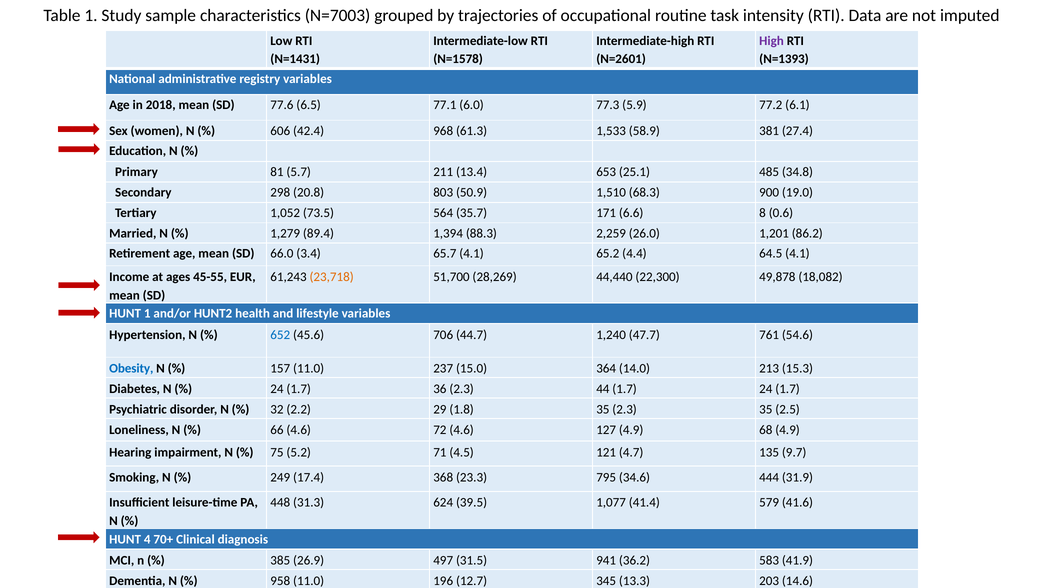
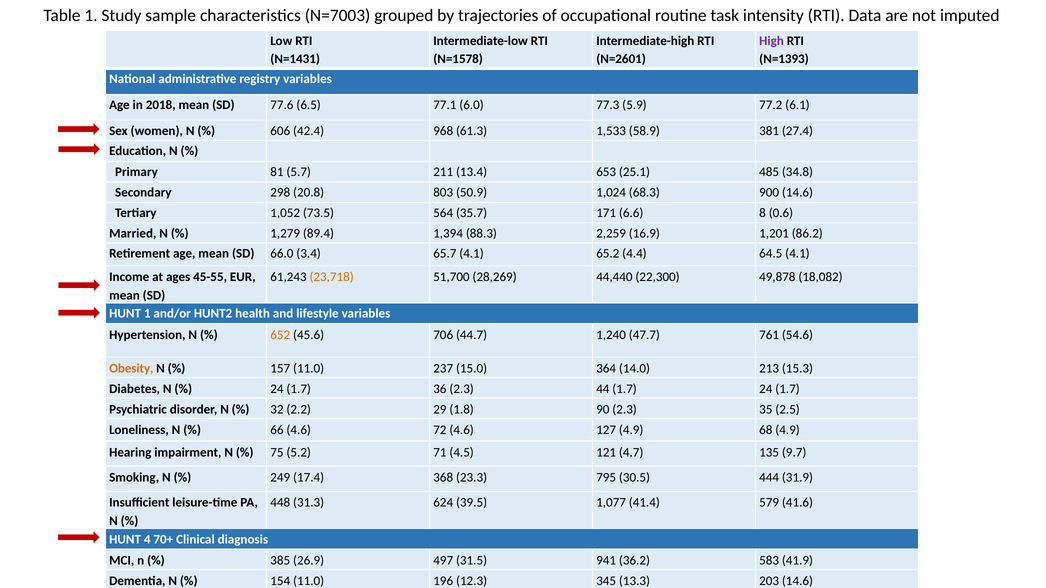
1,510: 1,510 -> 1,024
900 19.0: 19.0 -> 14.6
26.0: 26.0 -> 16.9
652 colour: blue -> orange
Obesity colour: blue -> orange
1.8 35: 35 -> 90
34.6: 34.6 -> 30.5
958: 958 -> 154
12.7: 12.7 -> 12.3
